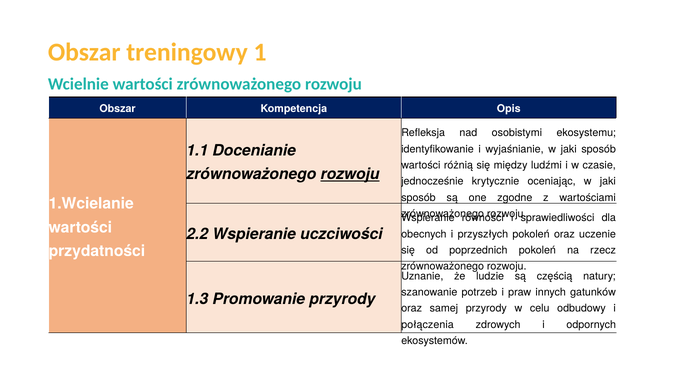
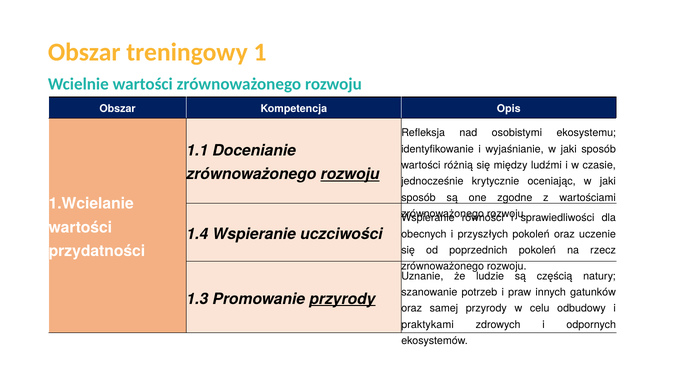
2.2: 2.2 -> 1.4
przyrody at (342, 299) underline: none -> present
połączenia: połączenia -> praktykami
